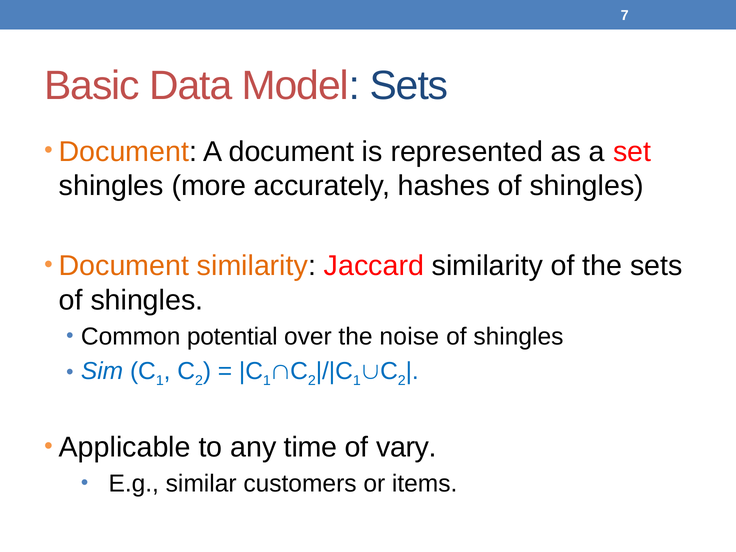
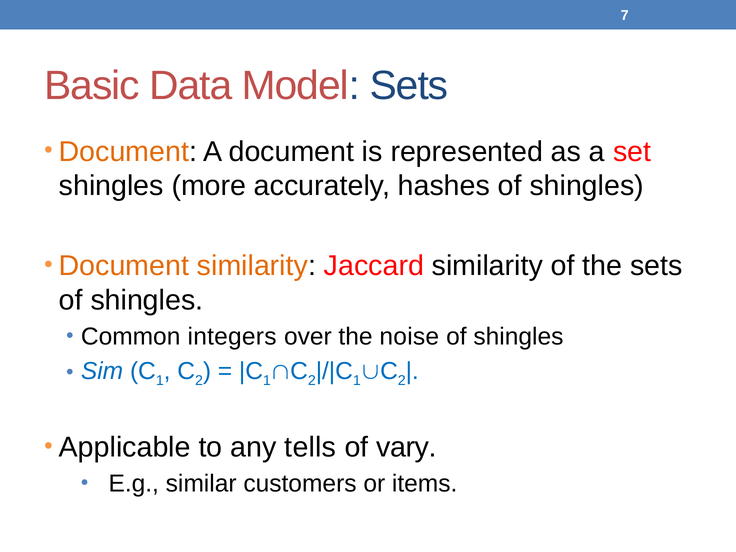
potential: potential -> integers
time: time -> tells
